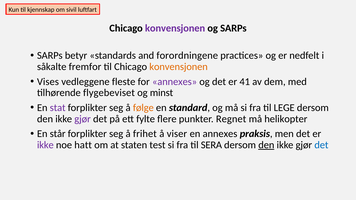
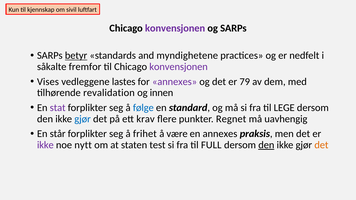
betyr underline: none -> present
forordningene: forordningene -> myndighetene
konvensjonen at (179, 67) colour: orange -> purple
fleste: fleste -> lastes
41: 41 -> 79
flygebeviset: flygebeviset -> revalidation
minst: minst -> innen
følge colour: orange -> blue
gjør at (83, 119) colour: purple -> blue
fylte: fylte -> krav
helikopter: helikopter -> uavhengig
viser: viser -> være
hatt: hatt -> nytt
SERA: SERA -> FULL
det at (321, 145) colour: blue -> orange
